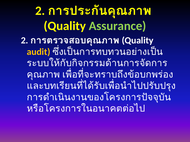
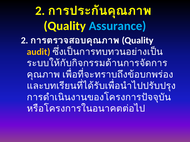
Assurance colour: light green -> light blue
